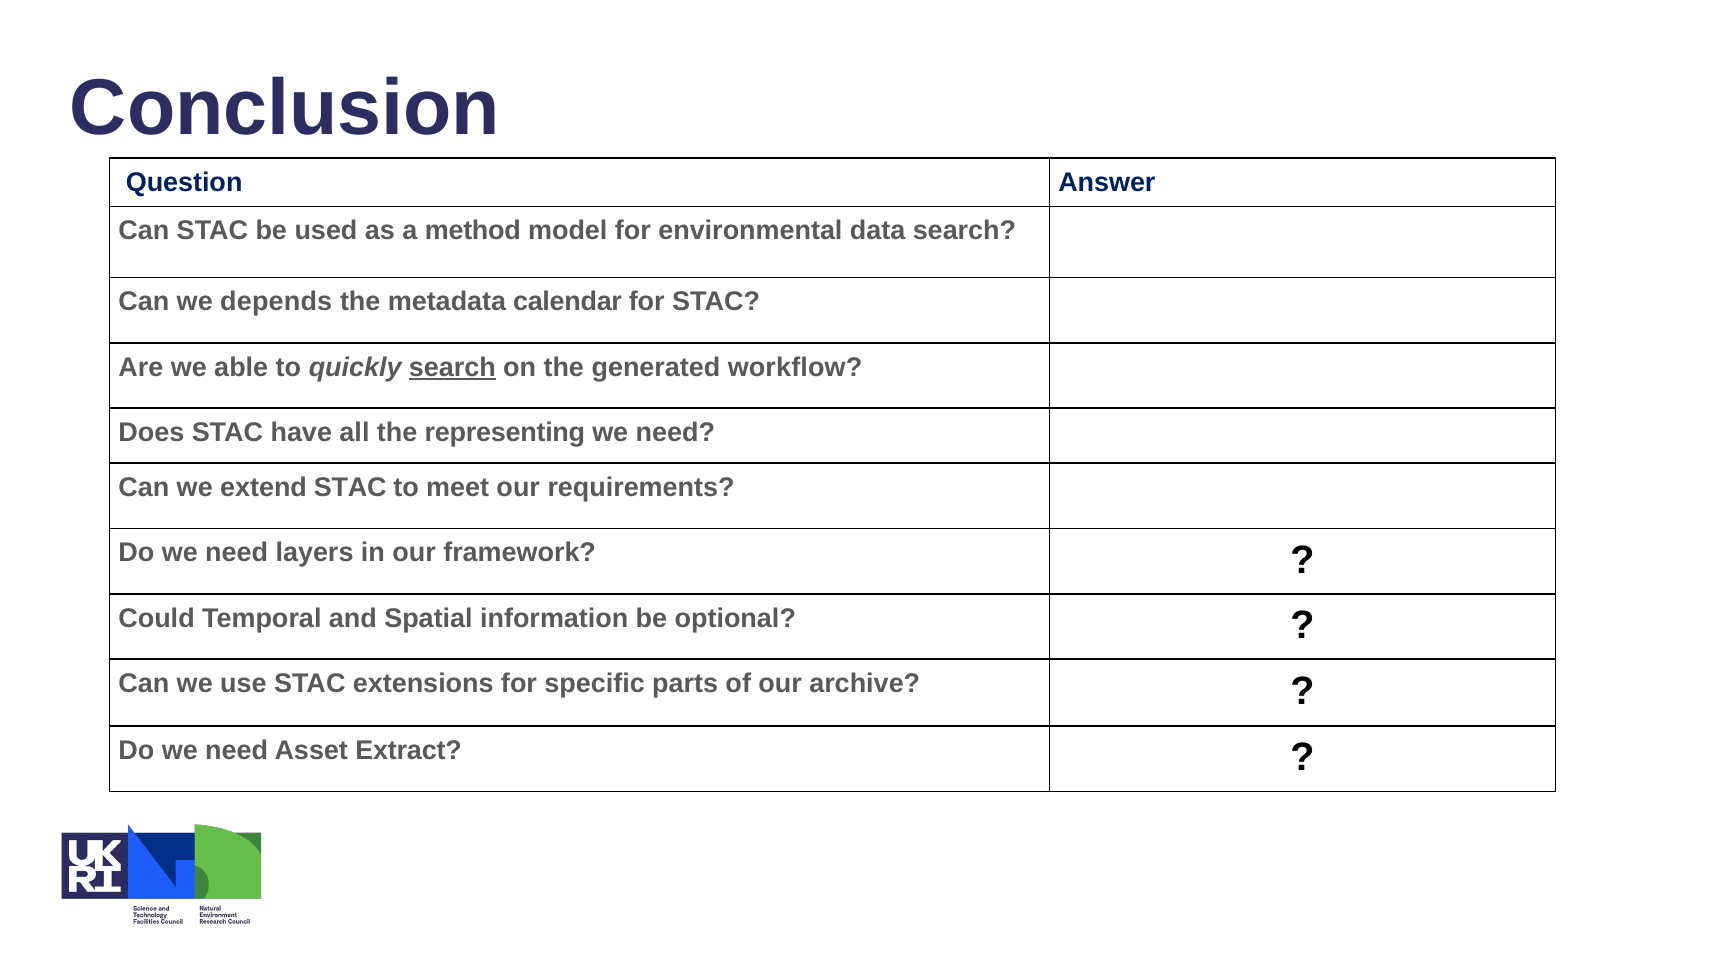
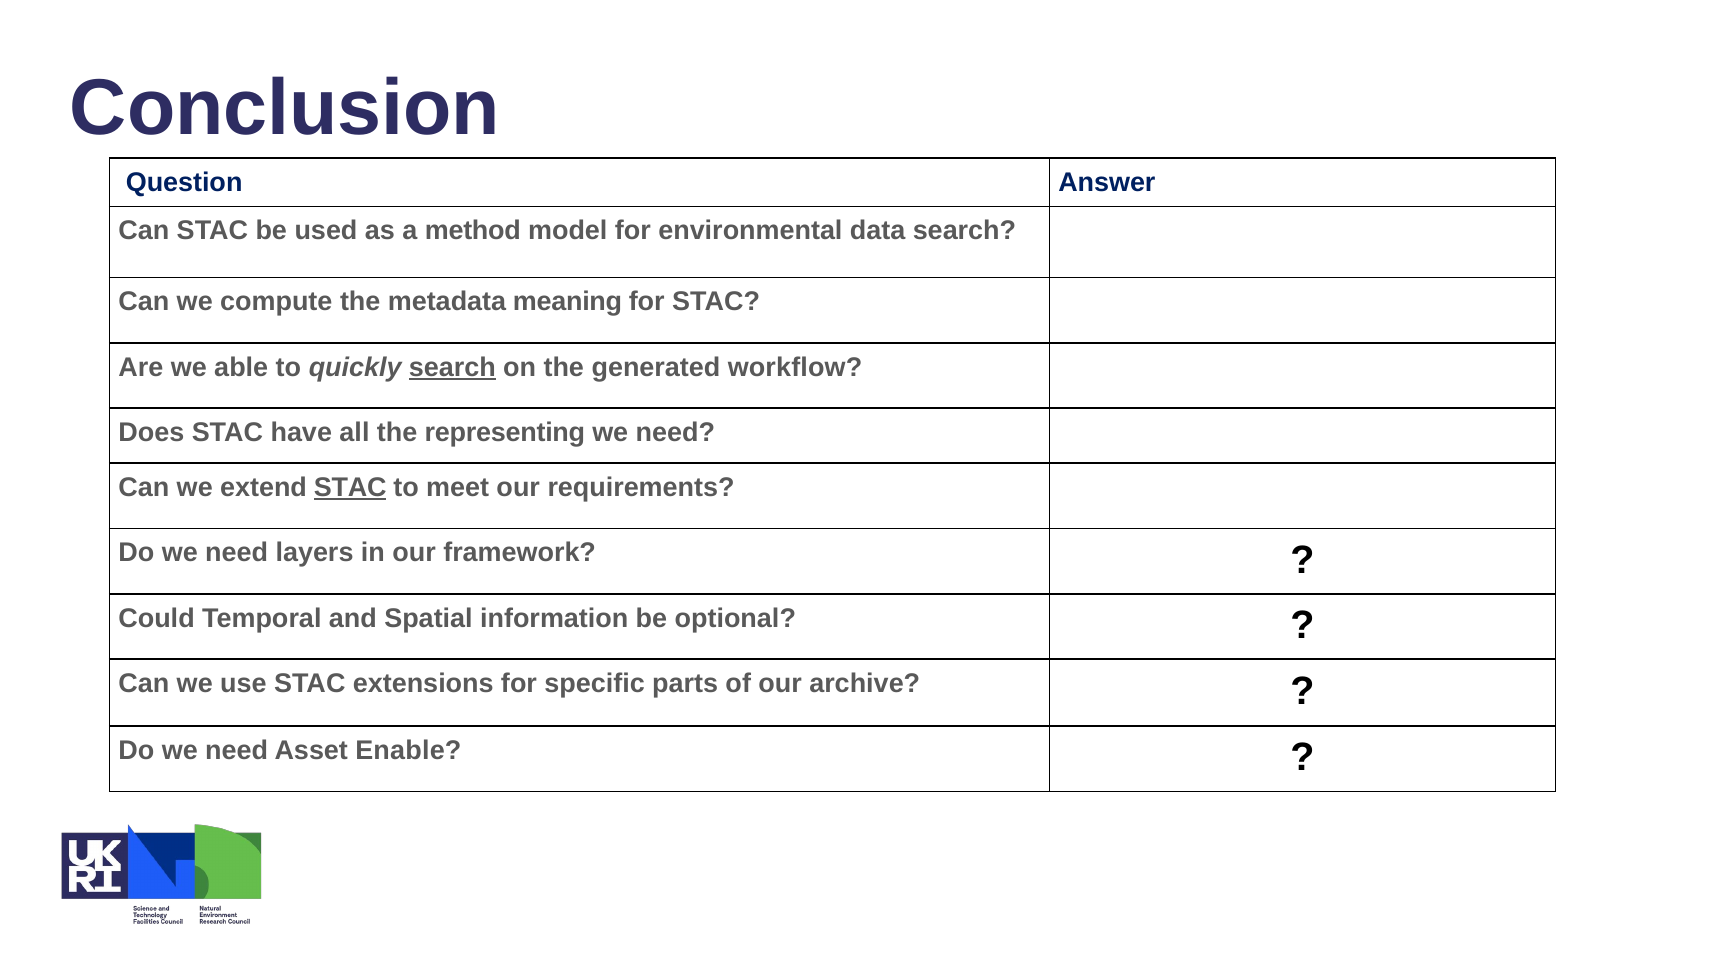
depends: depends -> compute
calendar: calendar -> meaning
STAC at (350, 487) underline: none -> present
Extract: Extract -> Enable
